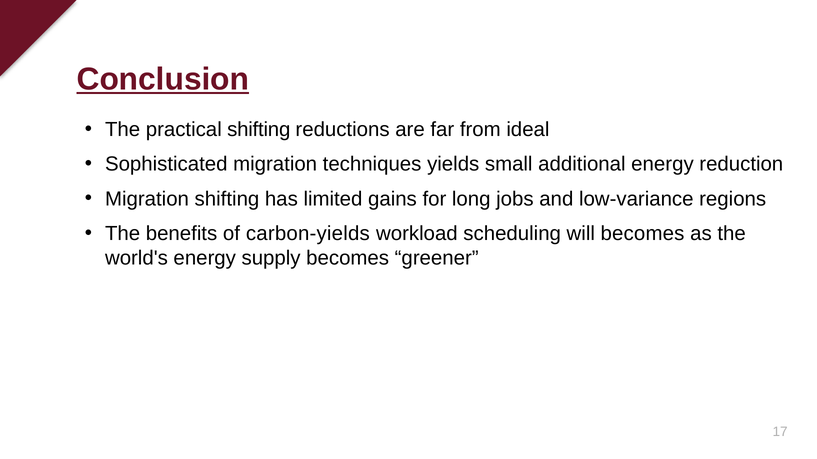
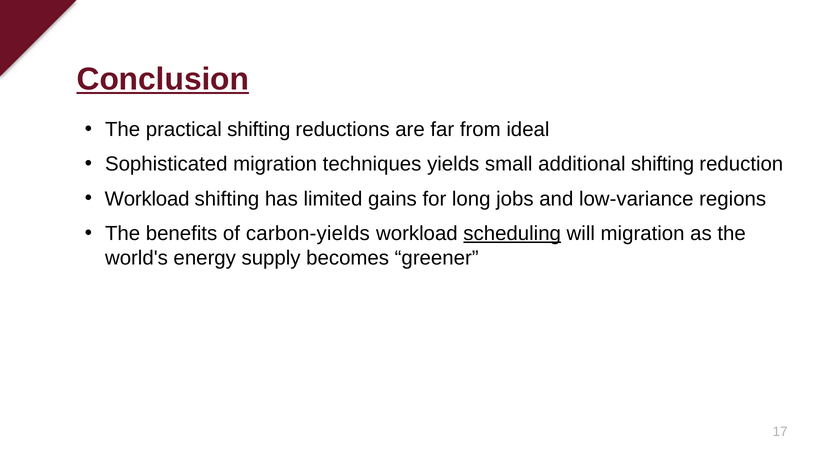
additional energy: energy -> shifting
Migration at (147, 199): Migration -> Workload
scheduling underline: none -> present
will becomes: becomes -> migration
